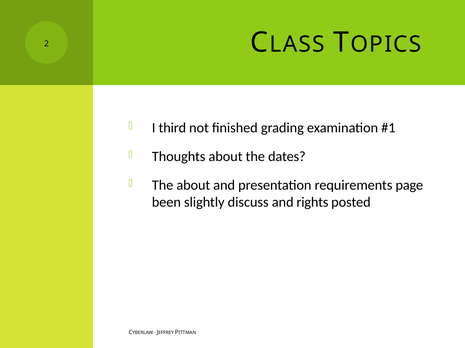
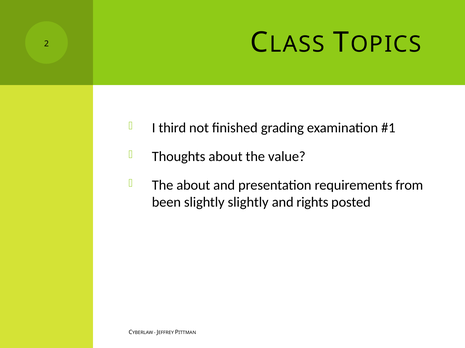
dates: dates -> value
page: page -> from
slightly discuss: discuss -> slightly
